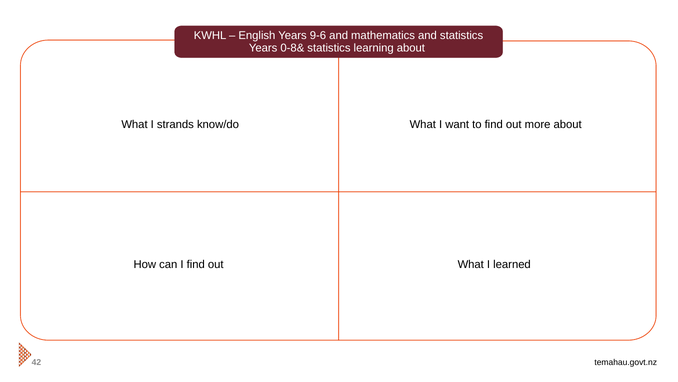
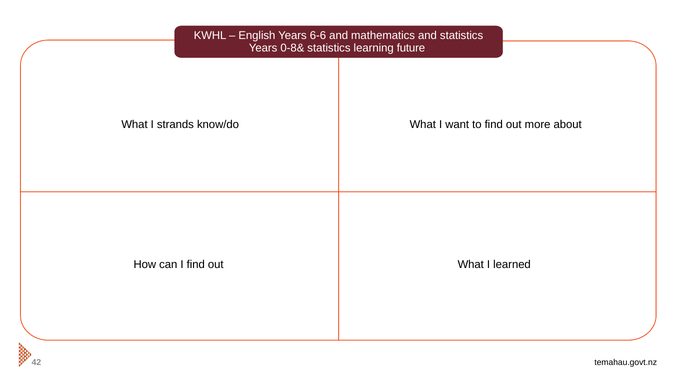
9-6: 9-6 -> 6-6
learning about: about -> future
